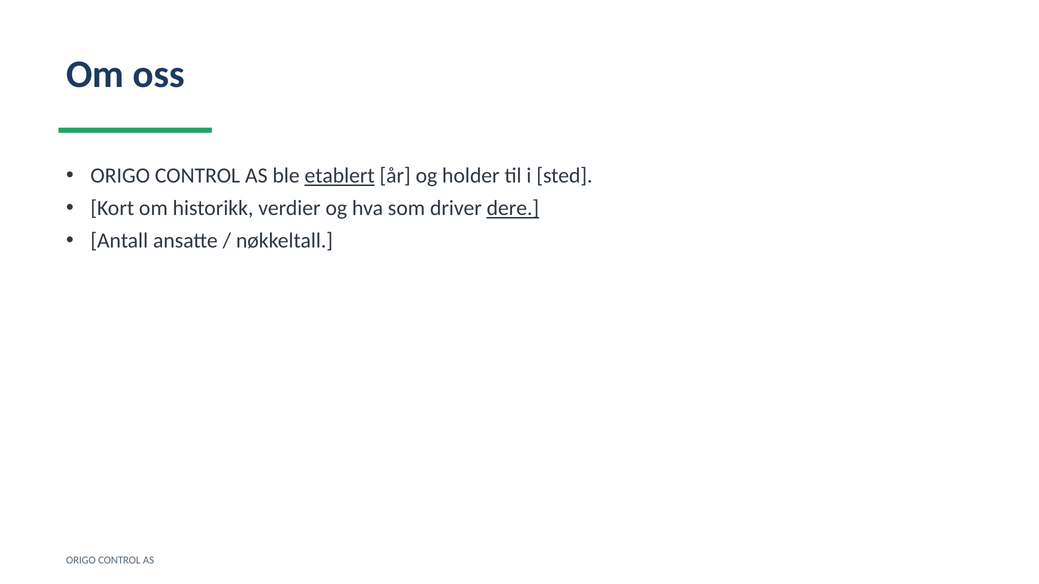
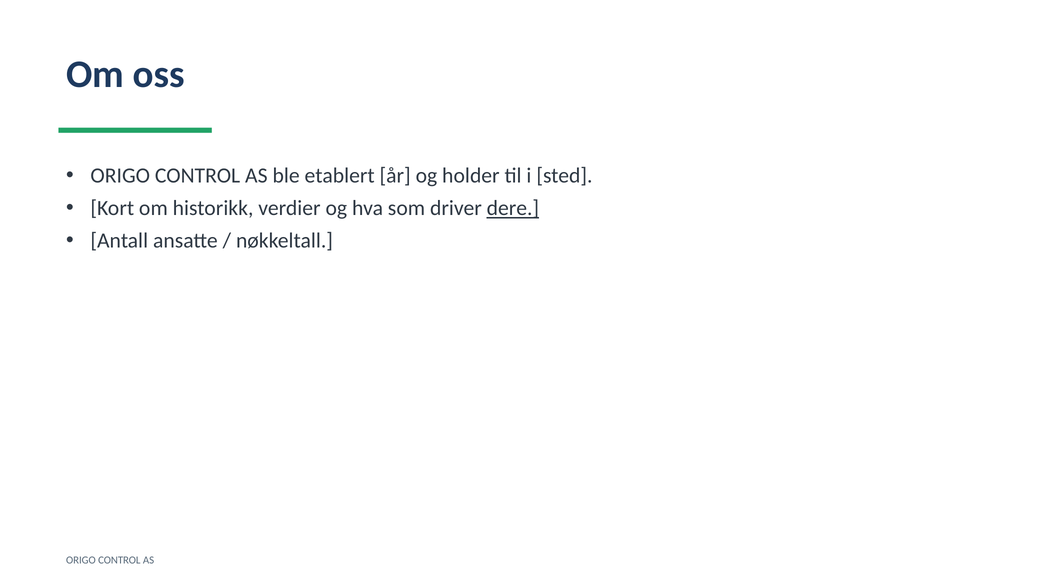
etablert underline: present -> none
